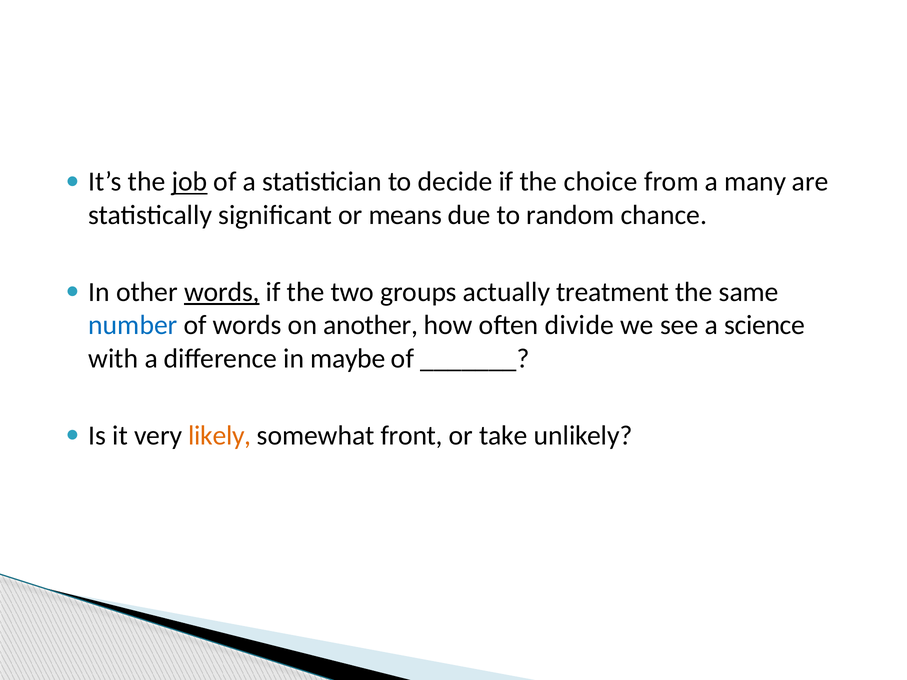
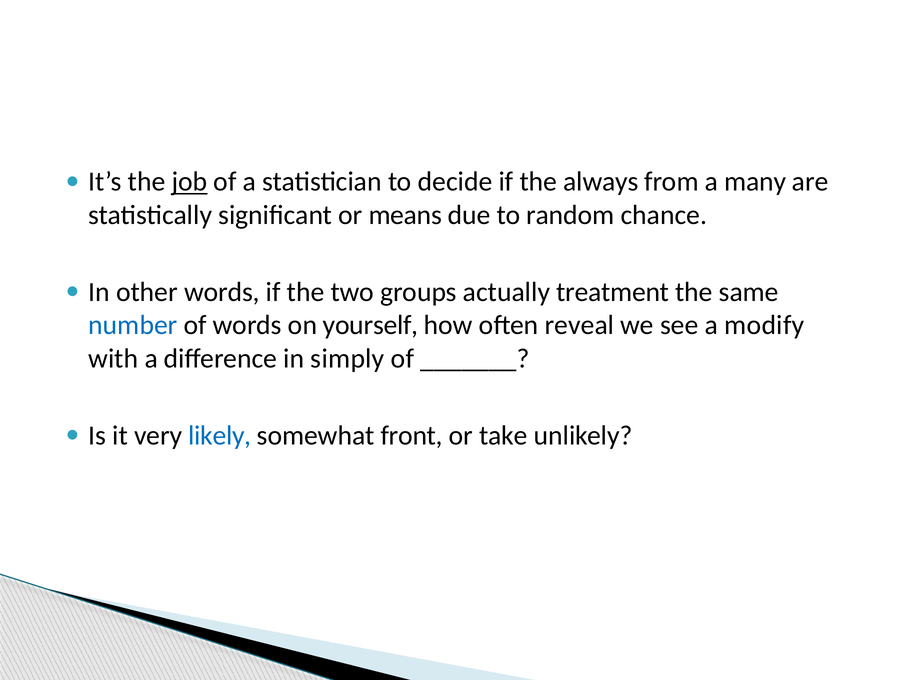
choice: choice -> always
words at (222, 292) underline: present -> none
another: another -> yourself
divide: divide -> reveal
science: science -> modify
maybe: maybe -> simply
likely colour: orange -> blue
